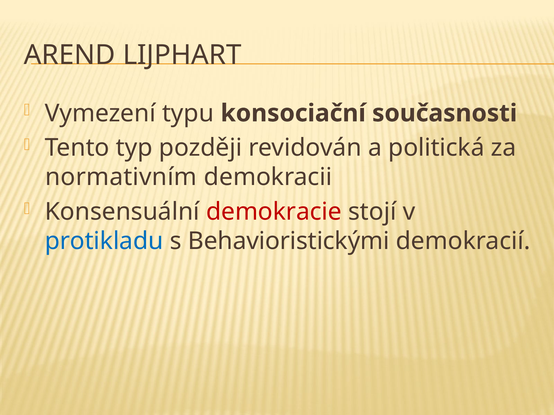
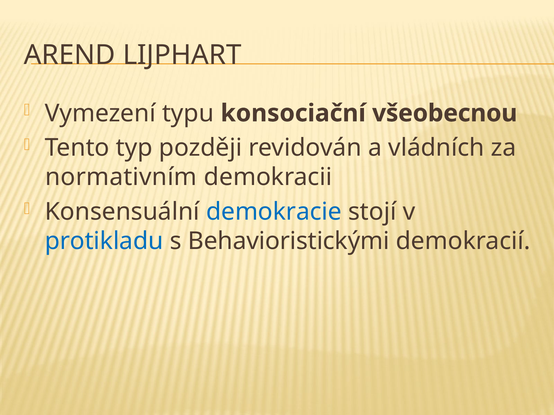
současnosti: současnosti -> všeobecnou
politická: politická -> vládních
demokracie colour: red -> blue
